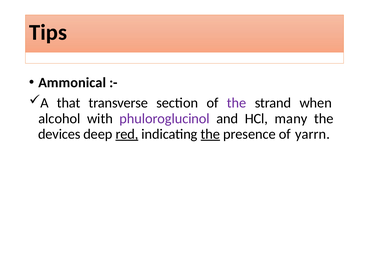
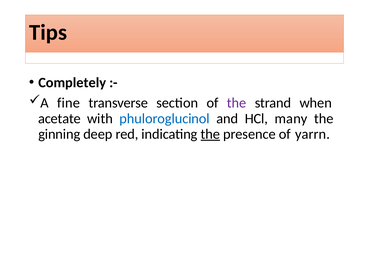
Ammonical: Ammonical -> Completely
that: that -> fine
alcohol: alcohol -> acetate
phuloroglucinol colour: purple -> blue
devices: devices -> ginning
red underline: present -> none
